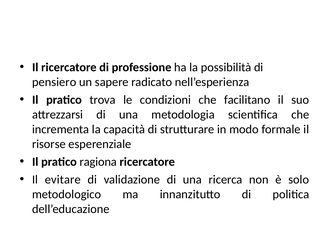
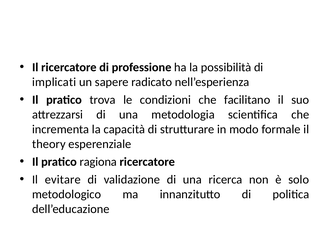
pensiero: pensiero -> implicati
risorse: risorse -> theory
